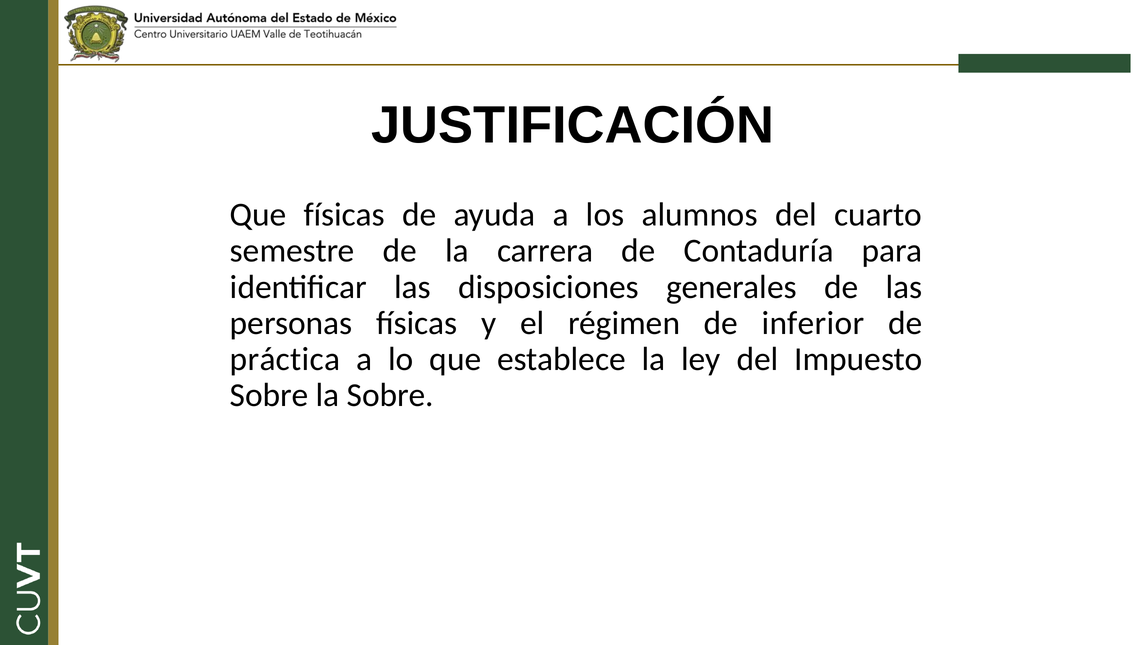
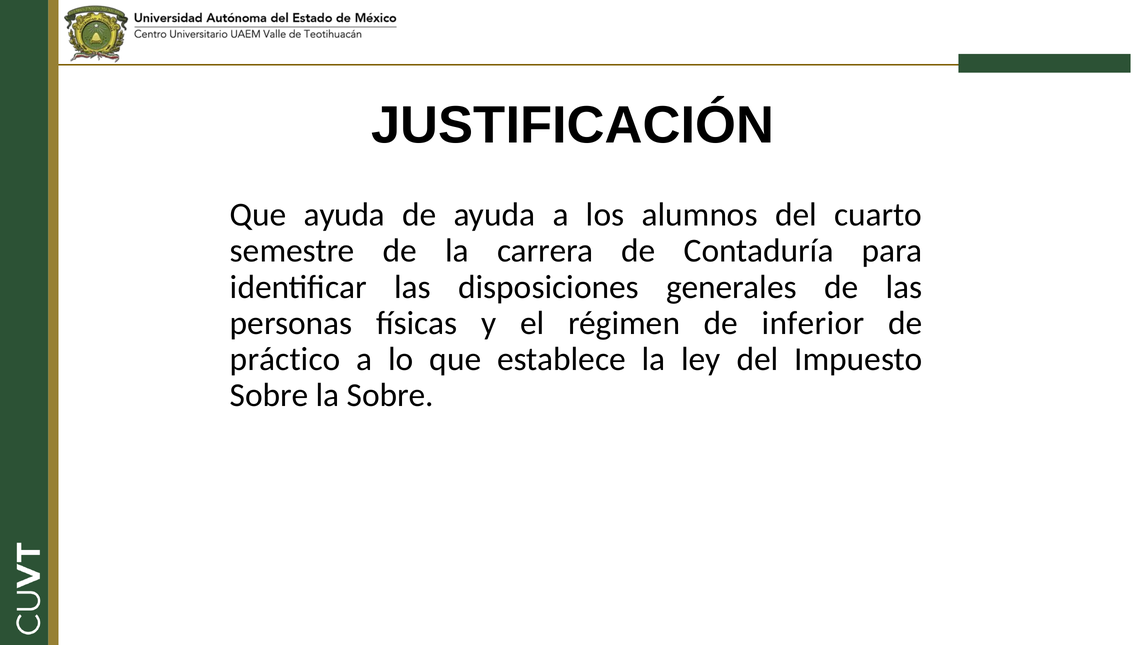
Que físicas: físicas -> ayuda
práctica: práctica -> práctico
